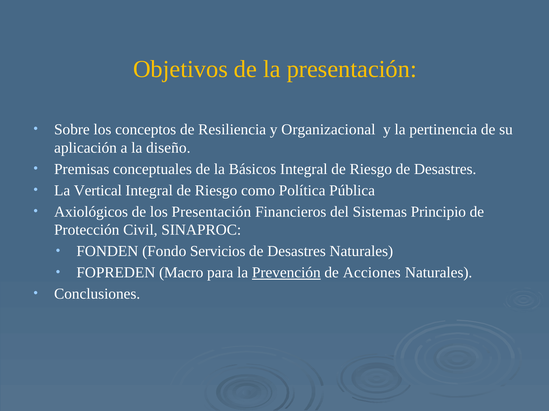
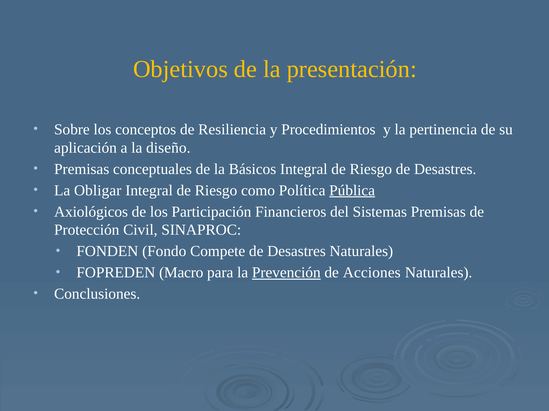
Organizacional: Organizacional -> Procedimientos
Vertical: Vertical -> Obligar
Pública underline: none -> present
los Presentación: Presentación -> Participación
Sistemas Principio: Principio -> Premisas
Servicios: Servicios -> Compete
